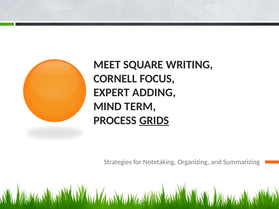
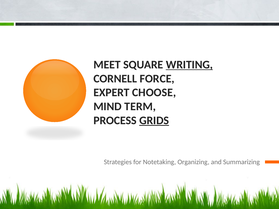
WRITING underline: none -> present
FOCUS: FOCUS -> FORCE
ADDING: ADDING -> CHOOSE
